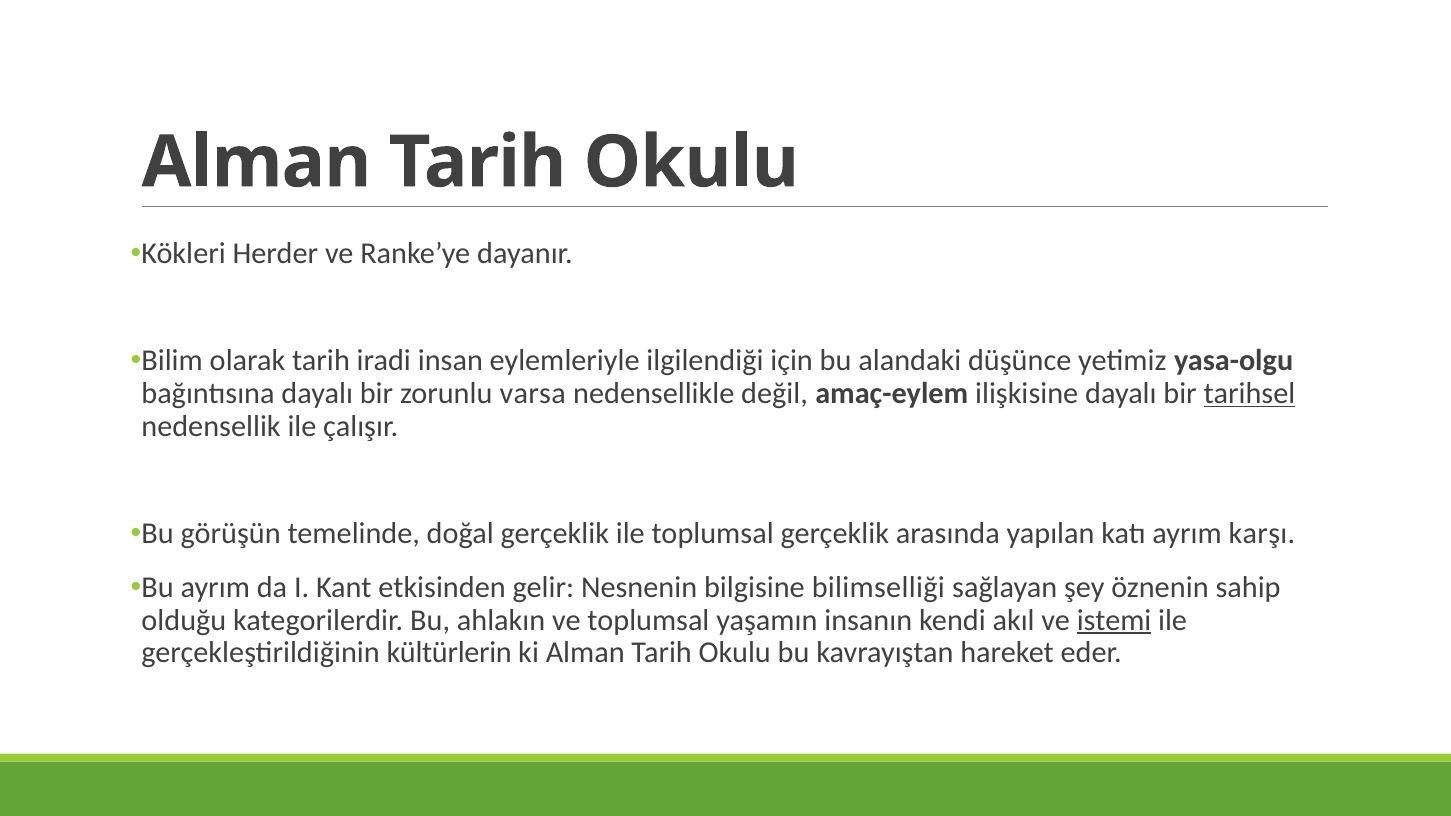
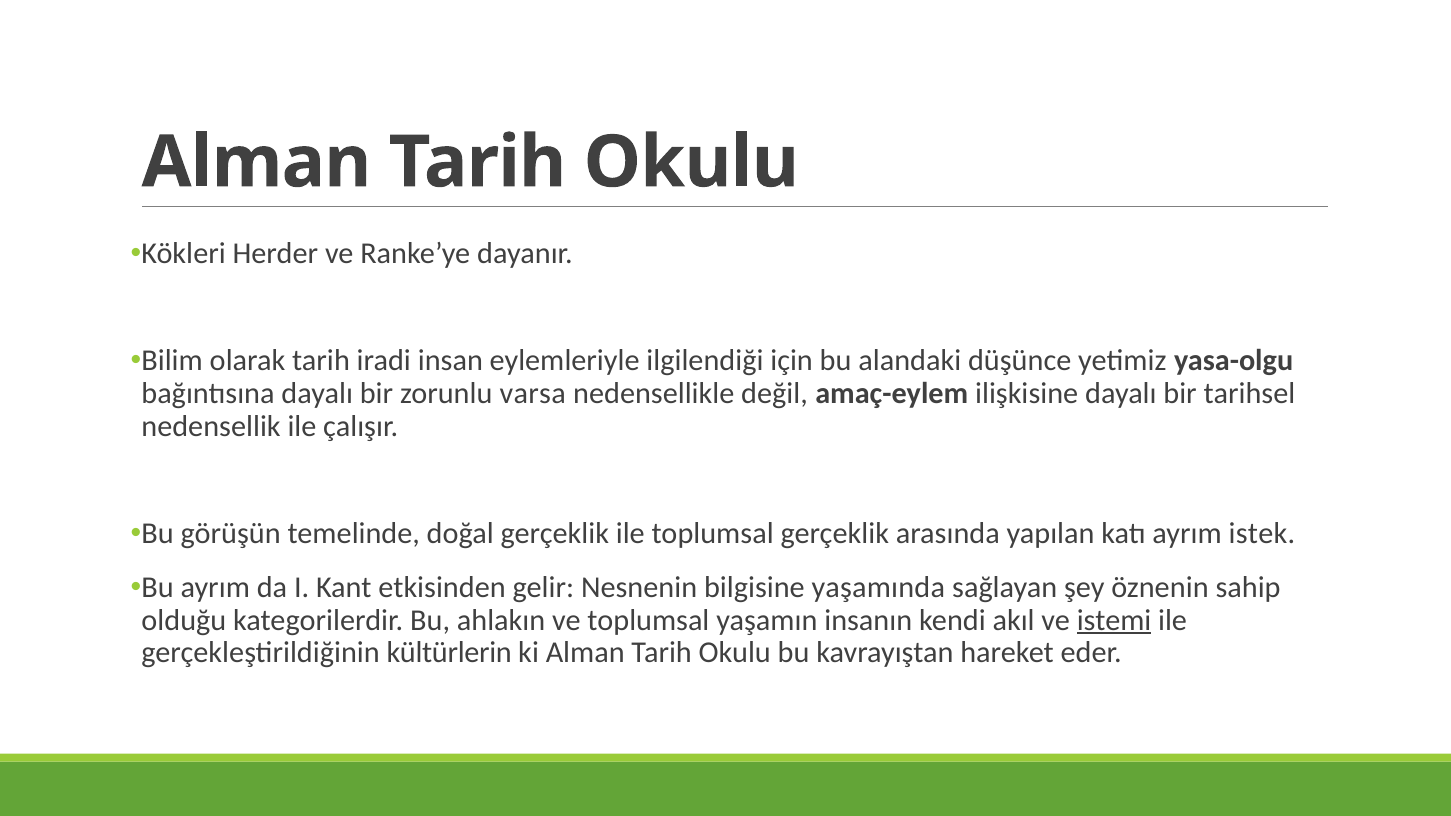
tarihsel underline: present -> none
karşı: karşı -> istek
bilimselliği: bilimselliği -> yaşamında
